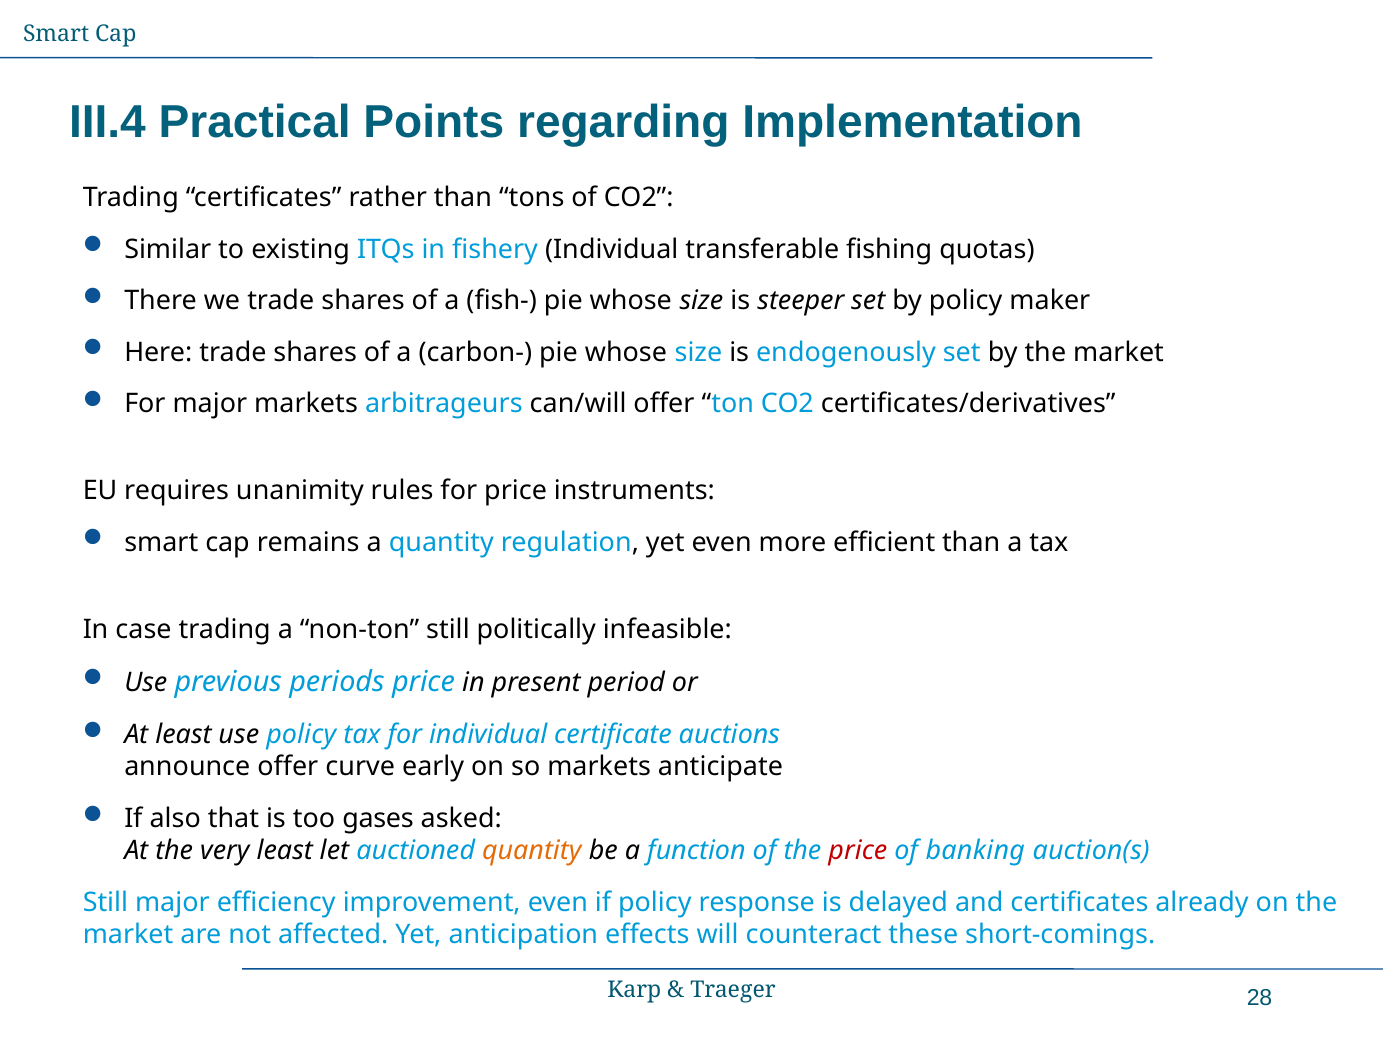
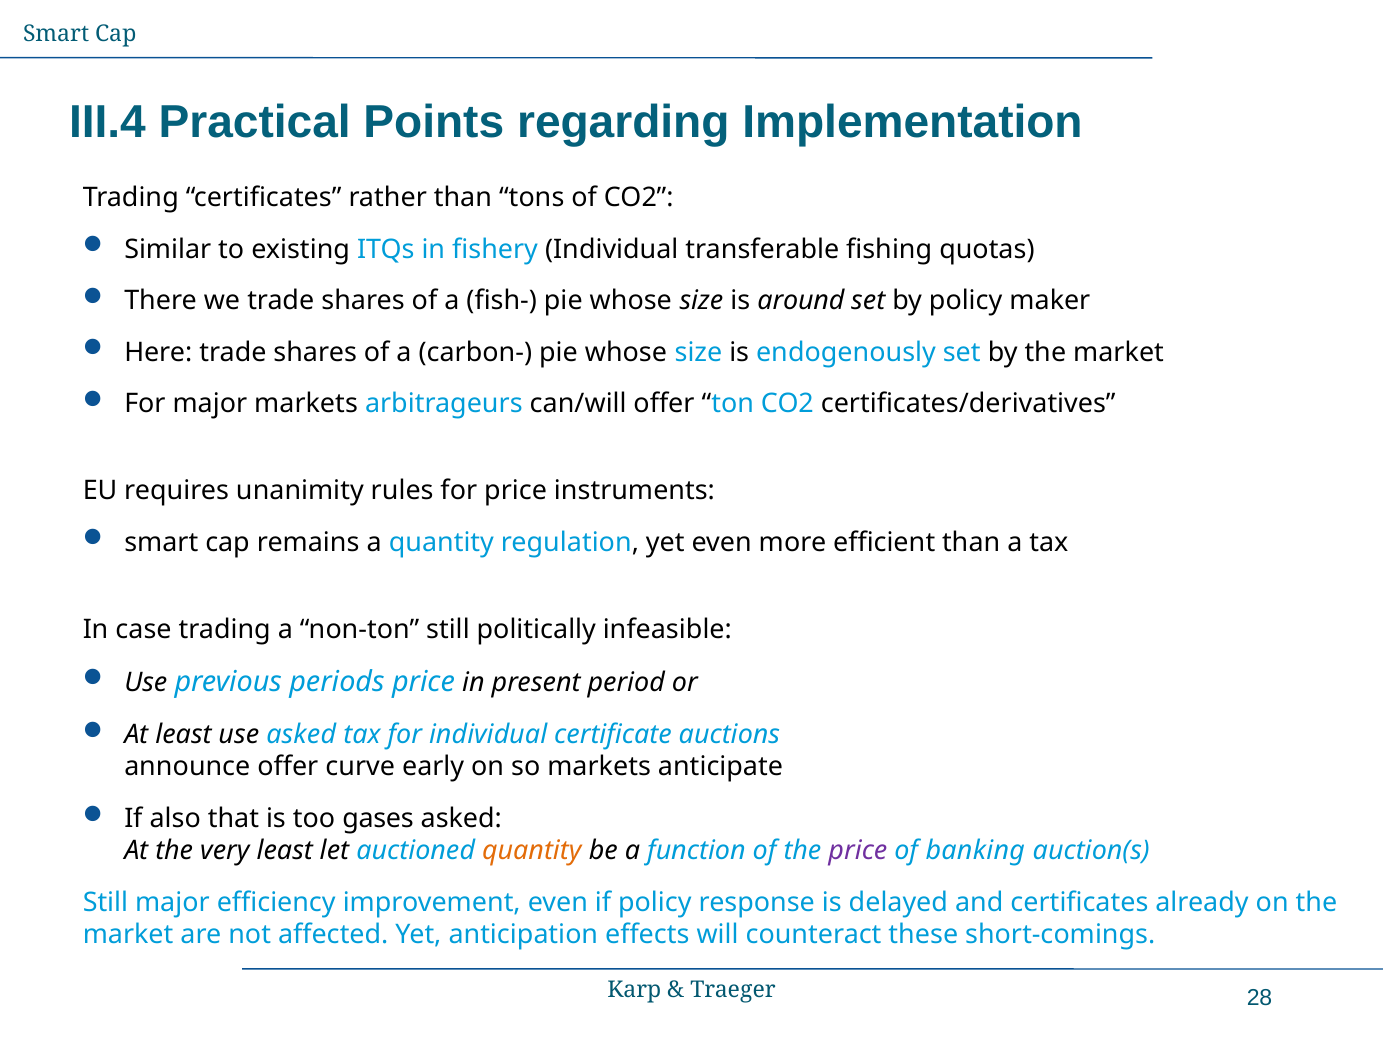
steeper: steeper -> around
use policy: policy -> asked
price at (858, 850) colour: red -> purple
